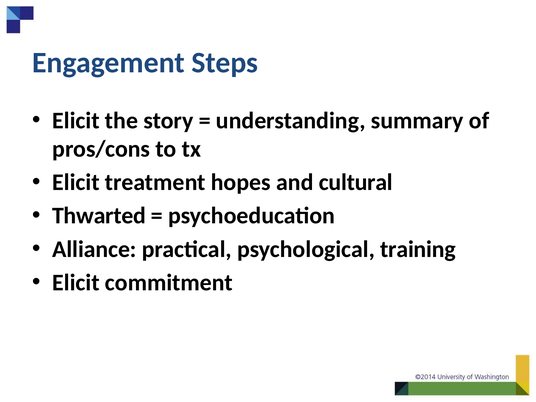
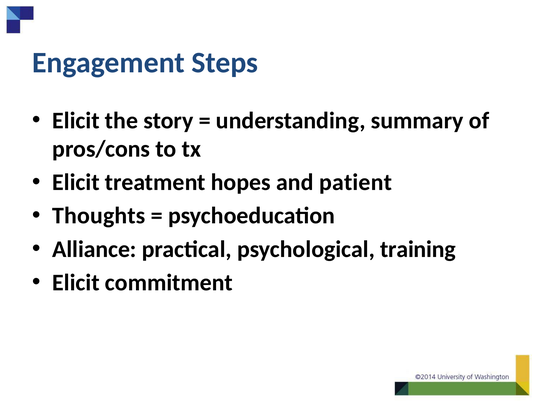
cultural: cultural -> patient
Thwarted: Thwarted -> Thoughts
